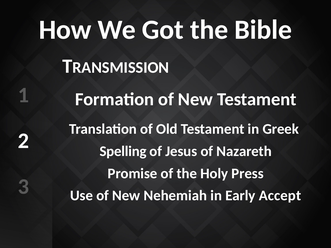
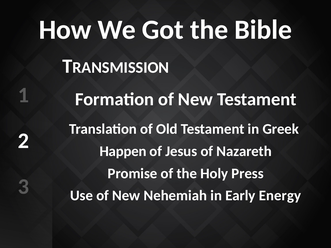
Spelling: Spelling -> Happen
Accept: Accept -> Energy
